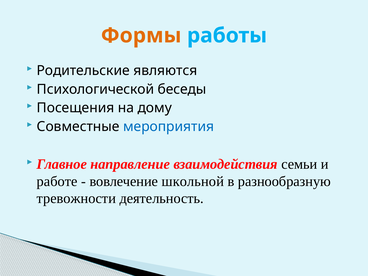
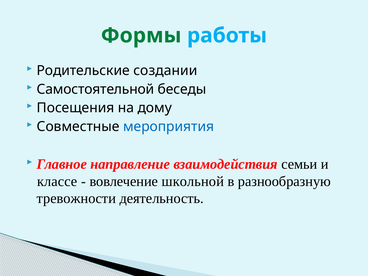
Формы colour: orange -> green
являются: являются -> создании
Психологической: Психологической -> Самостоятельной
работе: работе -> классе
